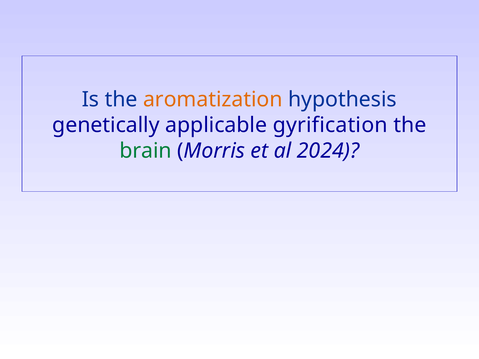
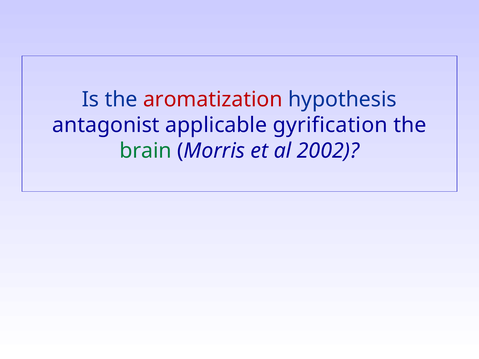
aromatization colour: orange -> red
genetically: genetically -> antagonist
2024: 2024 -> 2002
